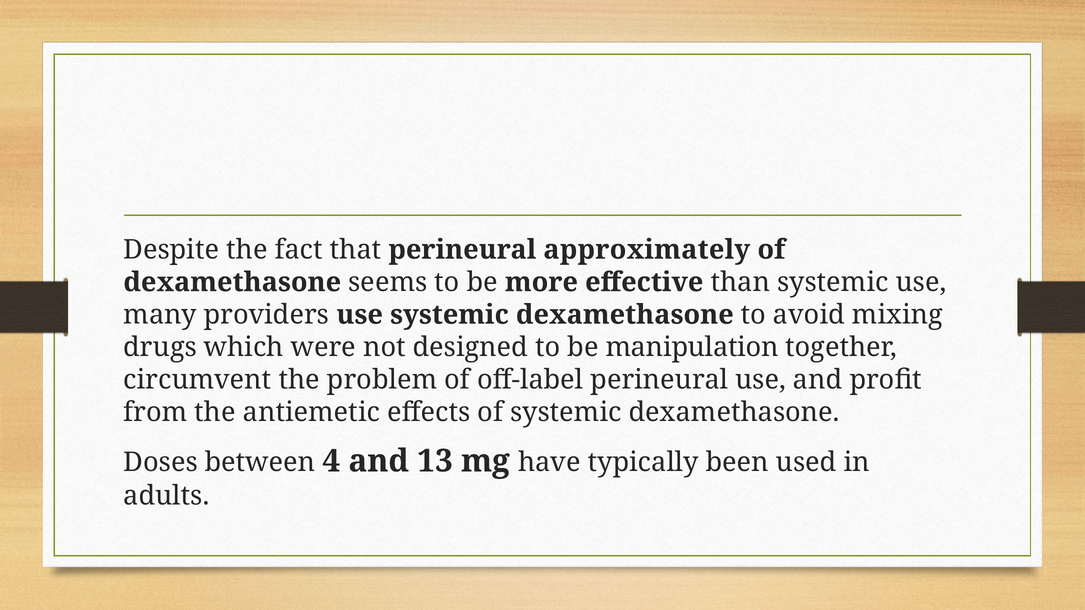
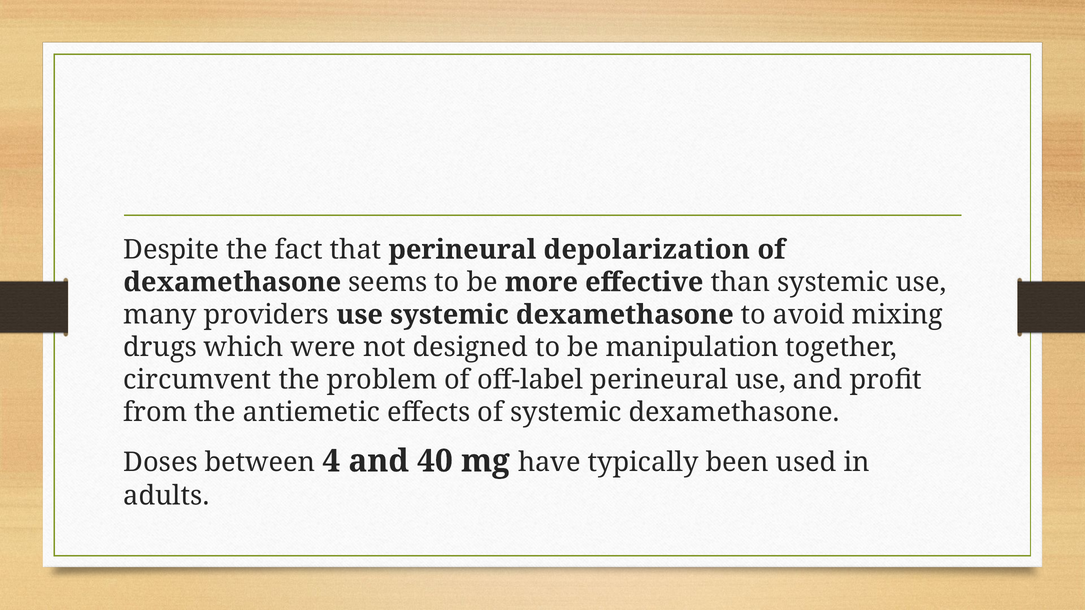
approximately: approximately -> depolarization
13: 13 -> 40
